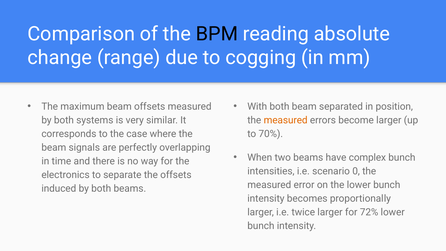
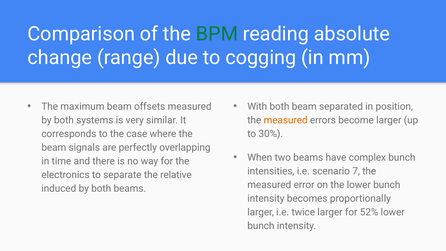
BPM colour: black -> green
70%: 70% -> 30%
0: 0 -> 7
the offsets: offsets -> relative
72%: 72% -> 52%
